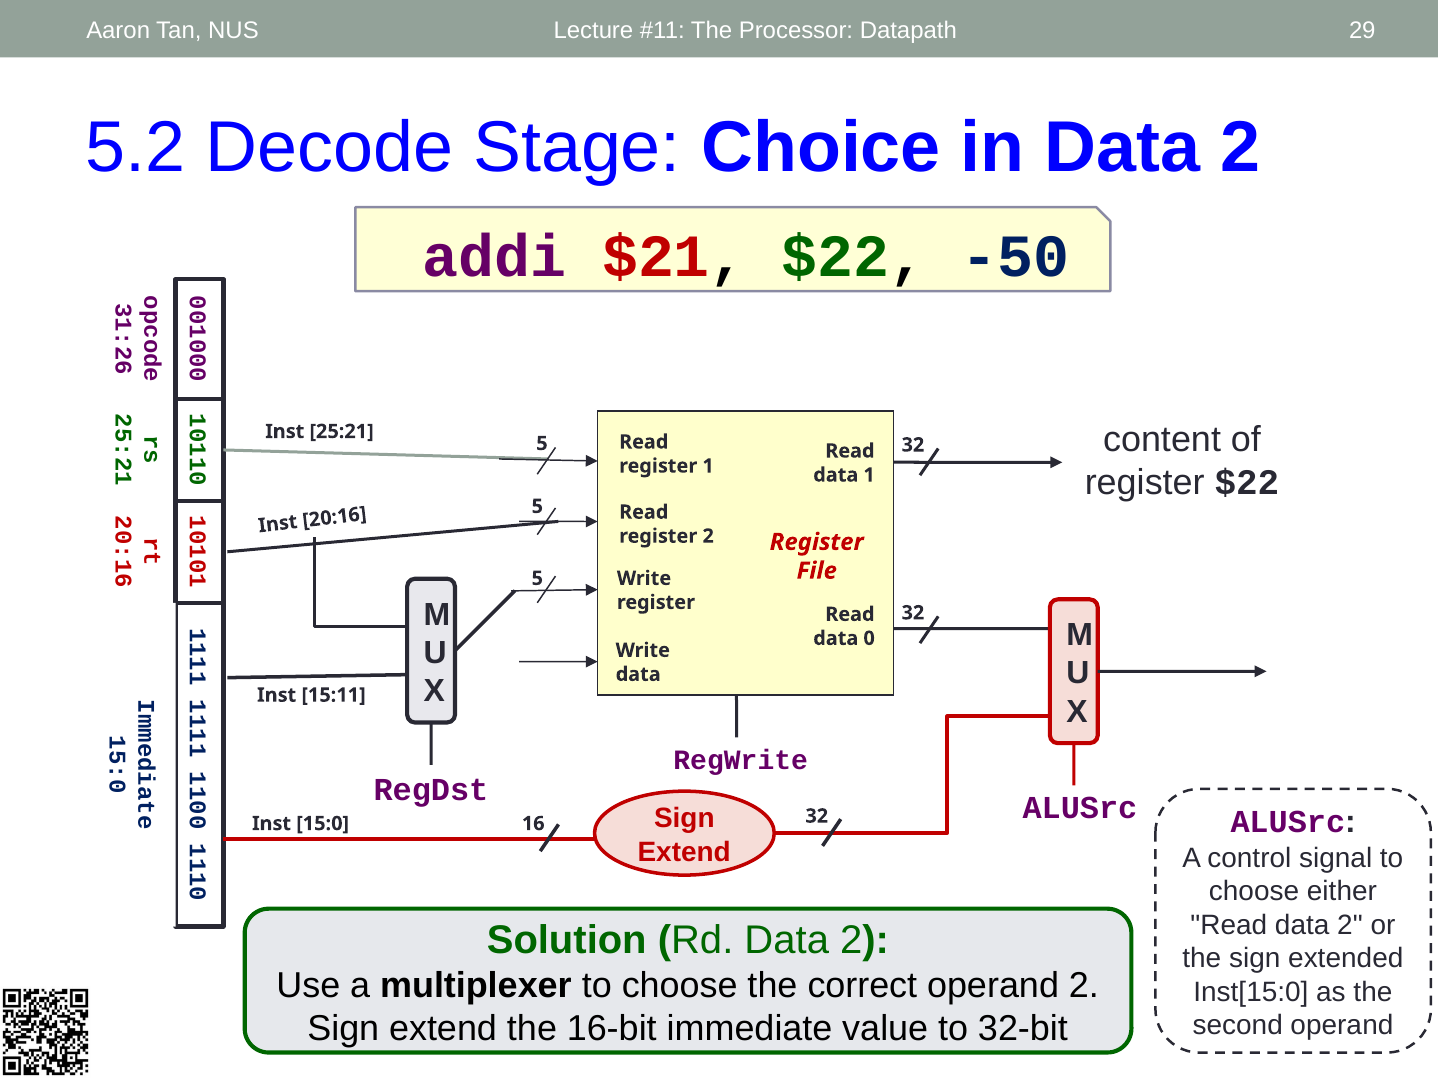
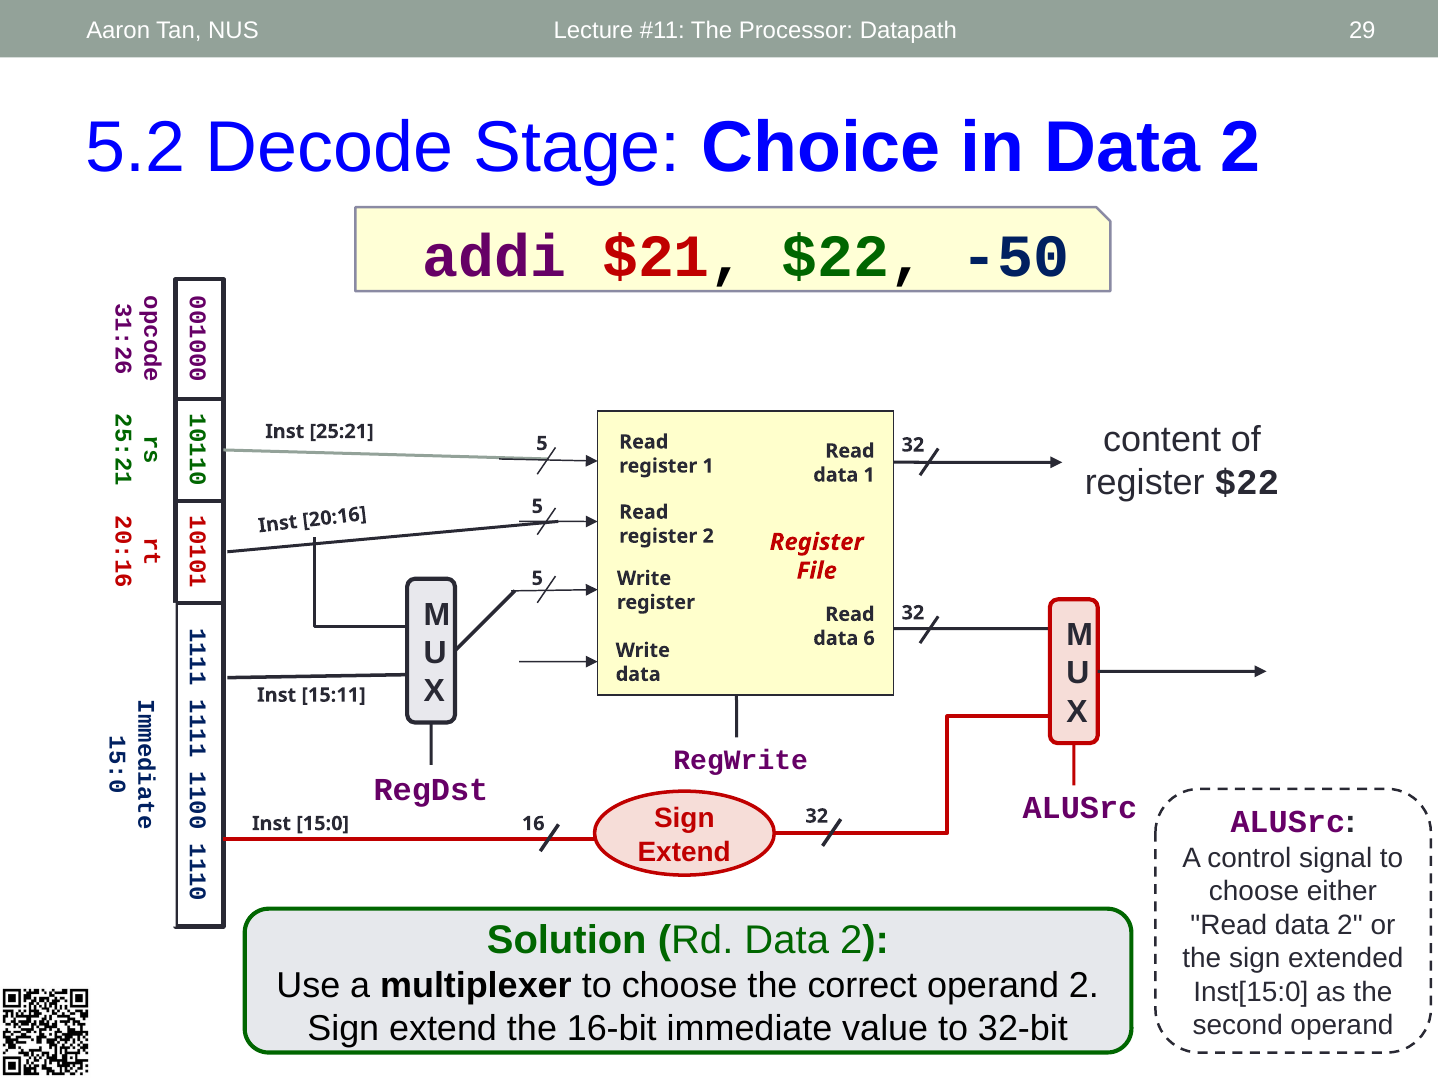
data 0: 0 -> 6
